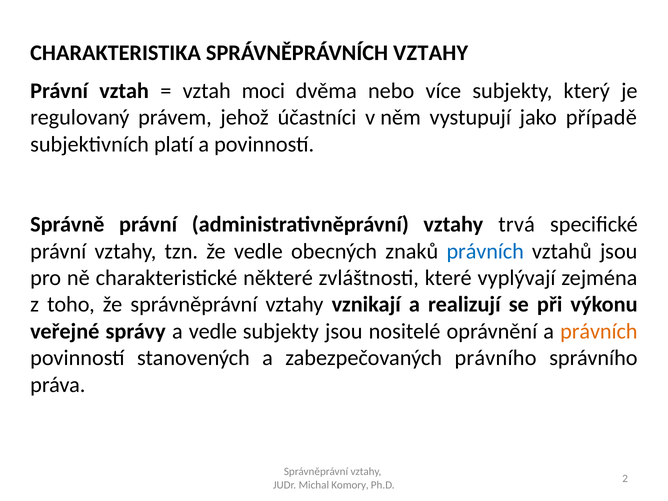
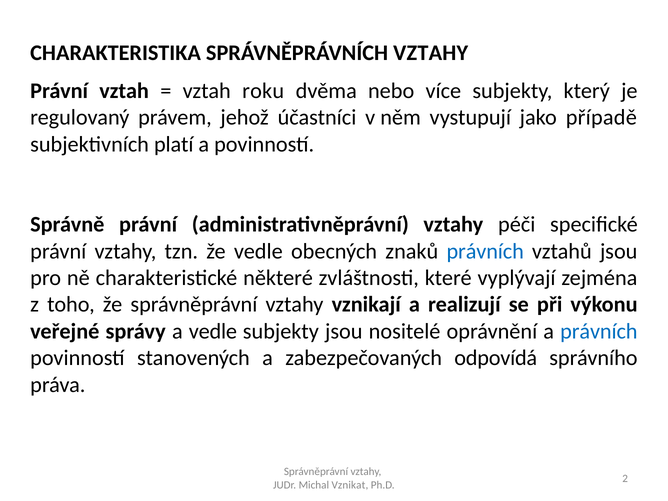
moci: moci -> roku
trvá: trvá -> péči
právních at (599, 331) colour: orange -> blue
právního: právního -> odpovídá
Komory: Komory -> Vznikat
